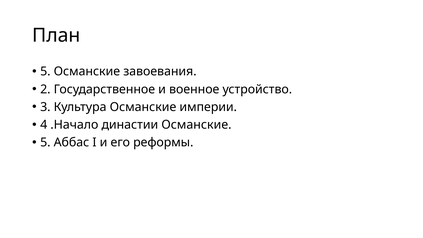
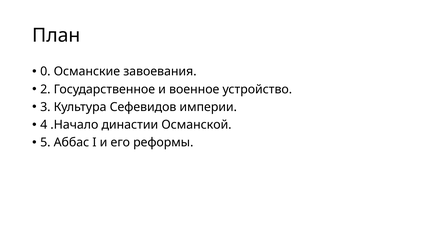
5 at (45, 72): 5 -> 0
Культура Османские: Османские -> Сефевидов
династии Османские: Османские -> Османской
